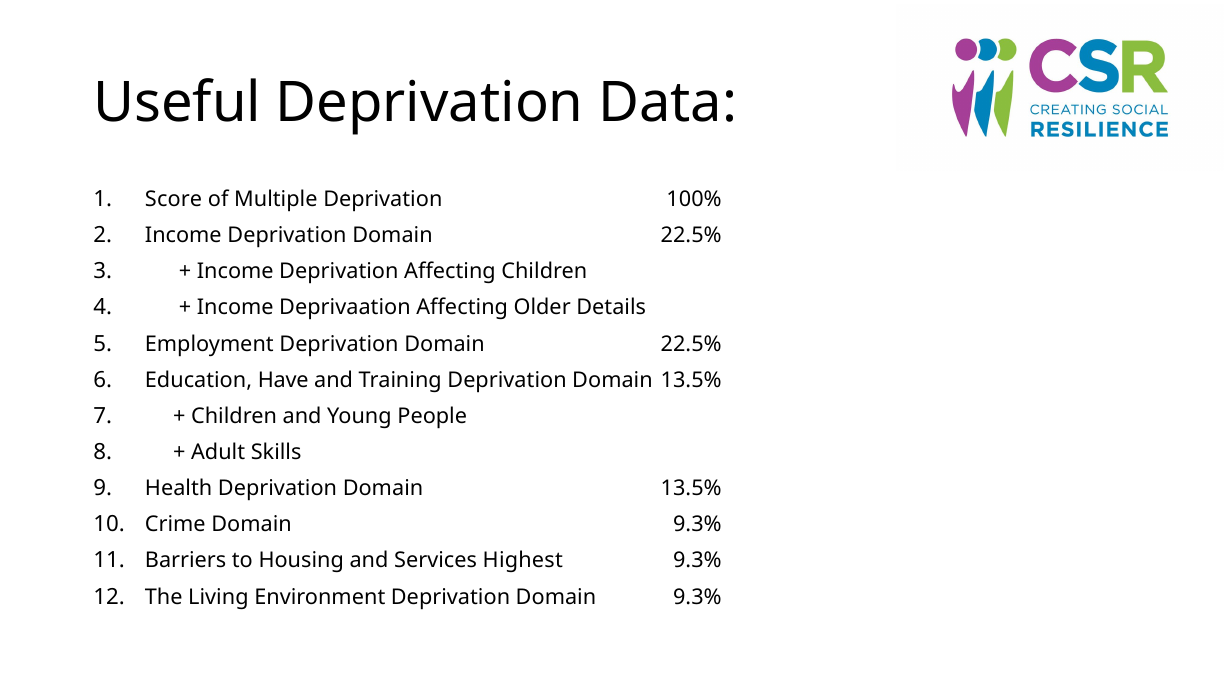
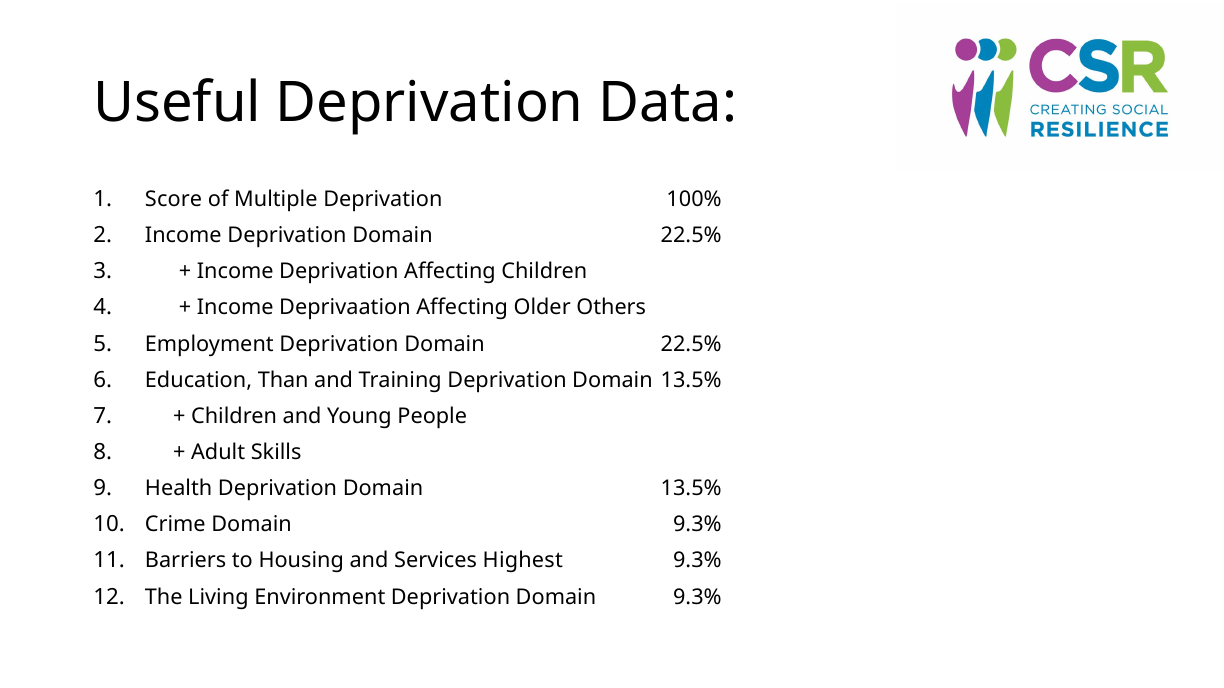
Details: Details -> Others
Have: Have -> Than
